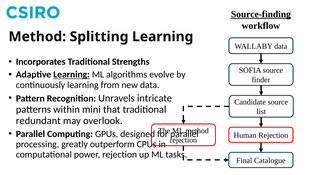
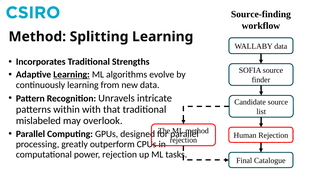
Source-finding underline: present -> none
mini: mini -> with
redundant: redundant -> mislabeled
